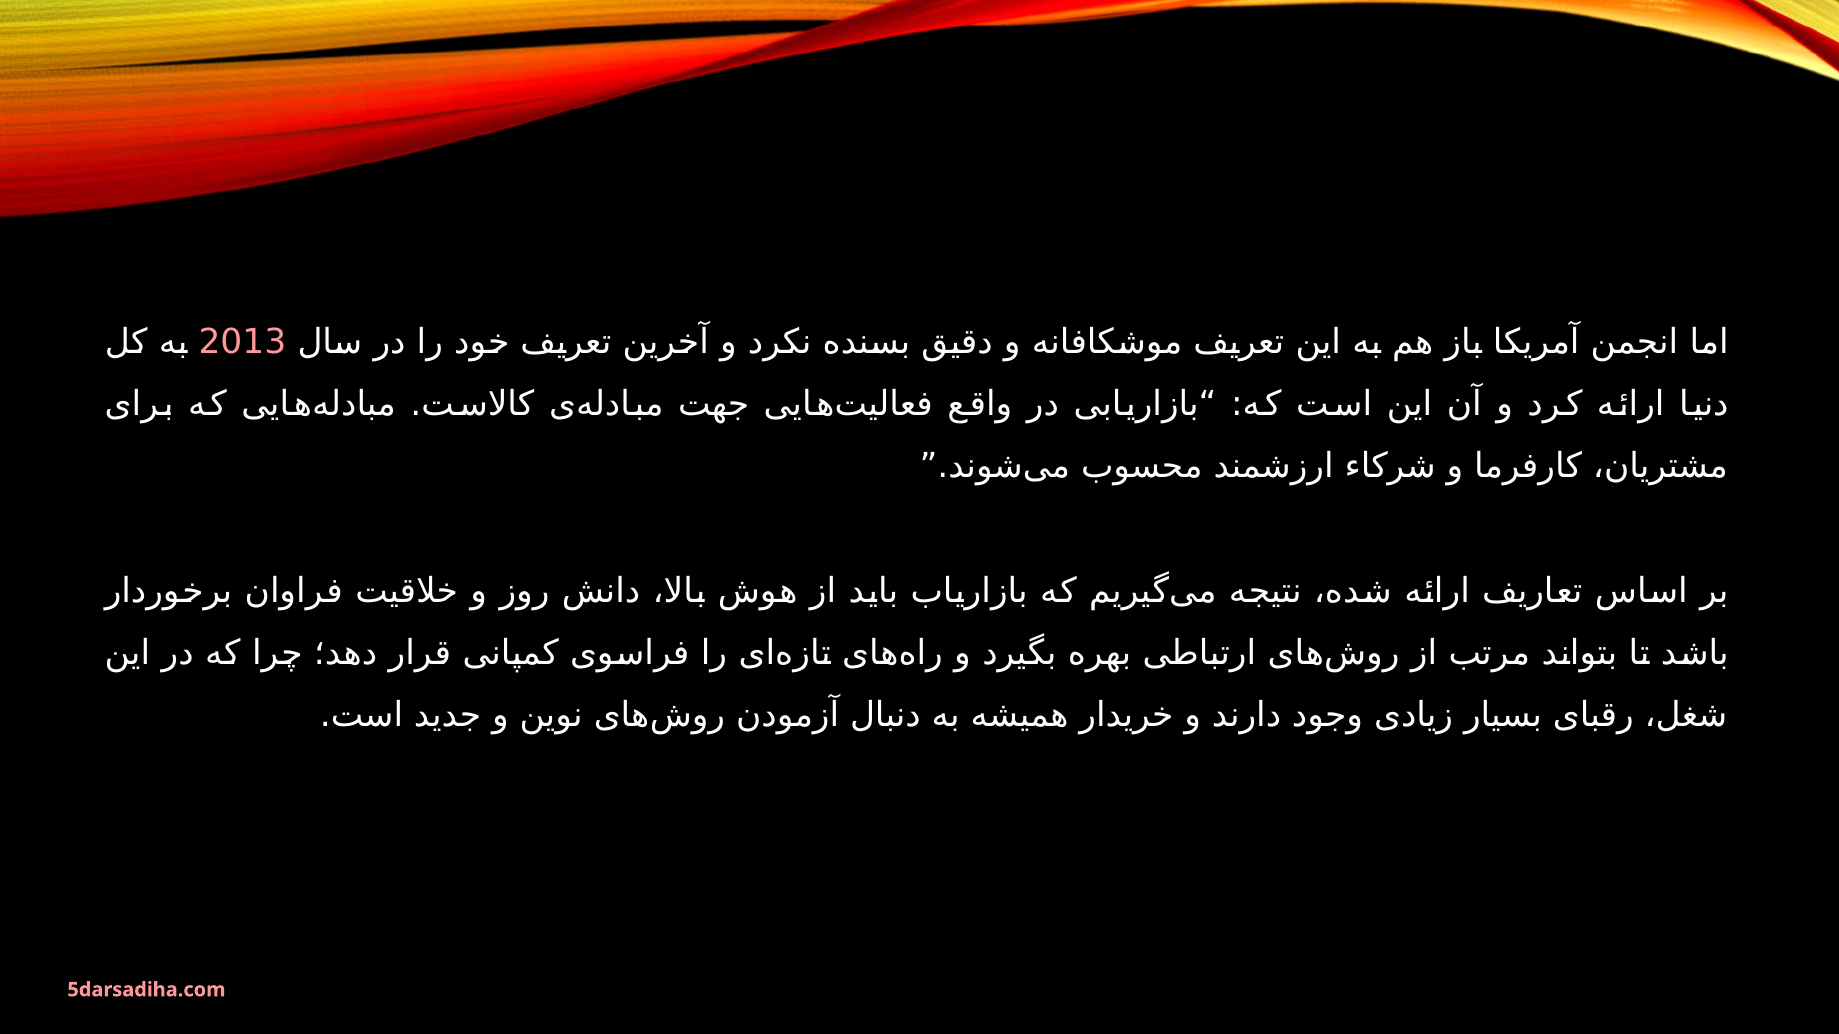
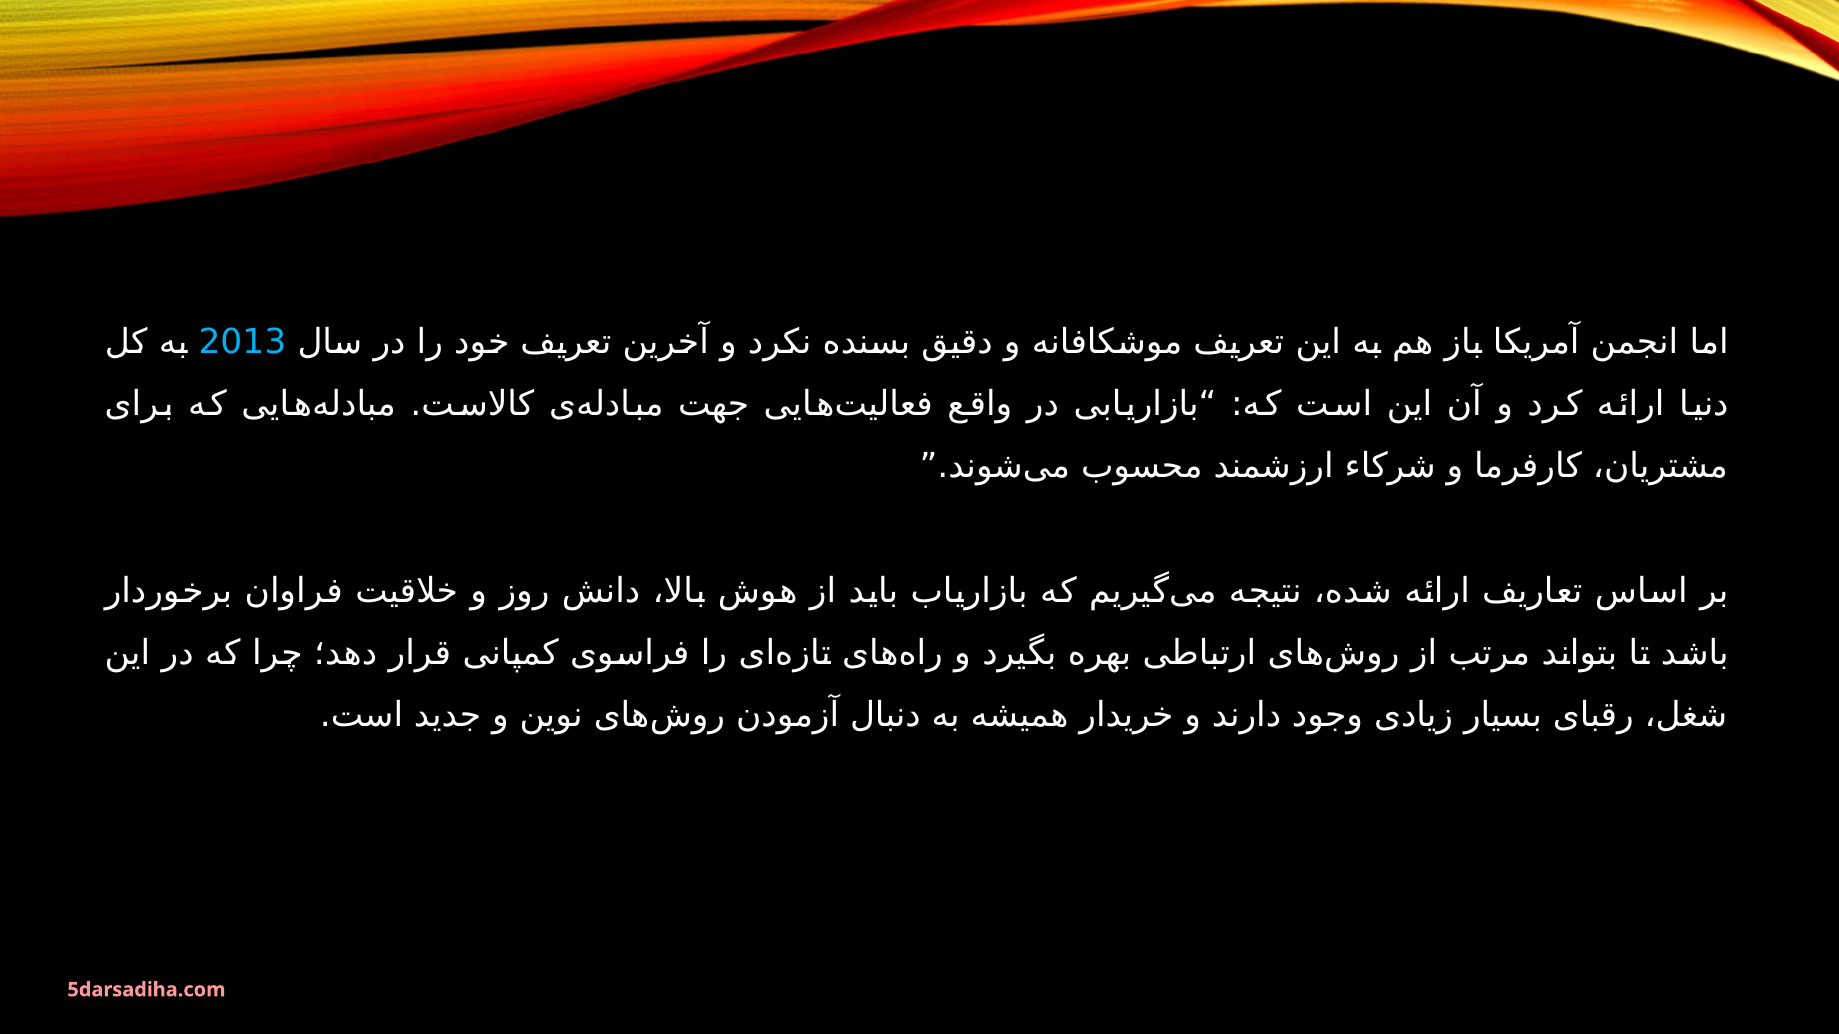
2013 colour: pink -> light blue
